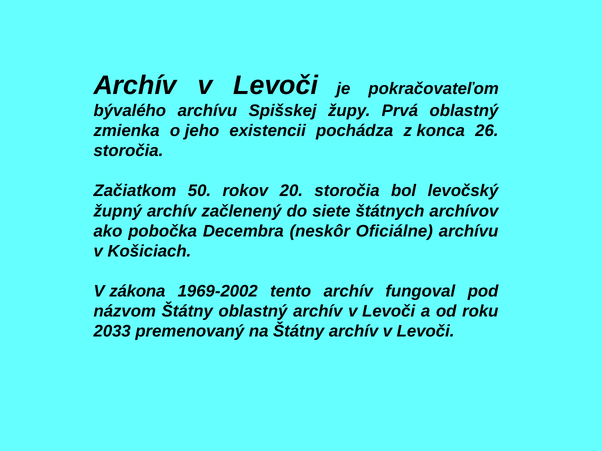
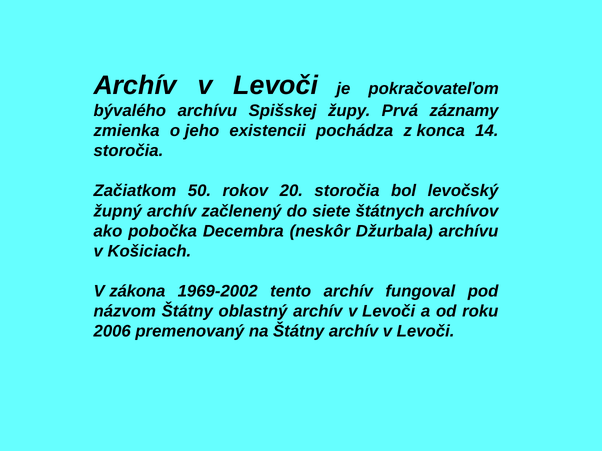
Prvá oblastný: oblastný -> záznamy
26: 26 -> 14
Oficiálne: Oficiálne -> Džurbala
2033: 2033 -> 2006
